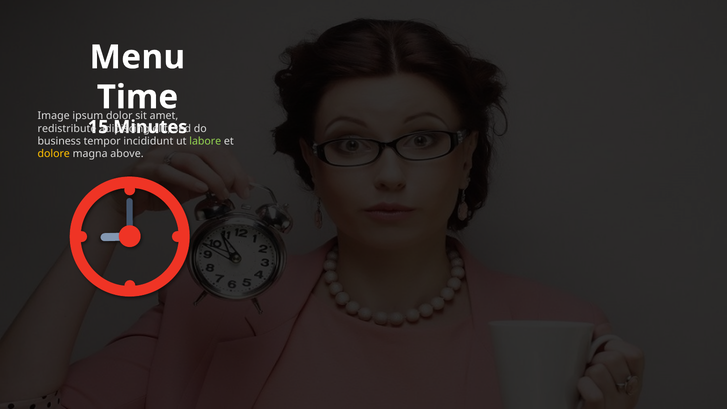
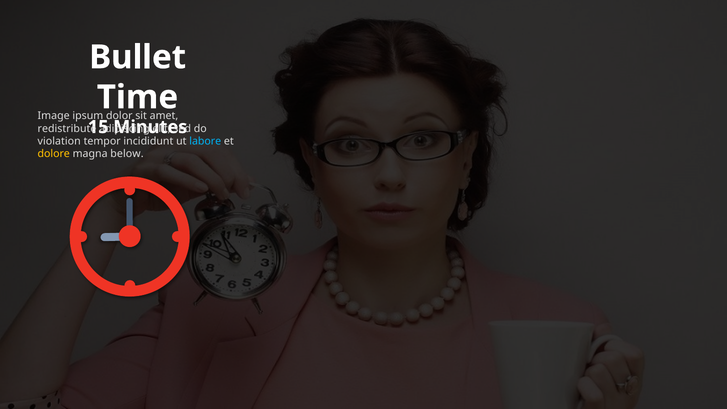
Menu: Menu -> Bullet
business: business -> violation
labore colour: light green -> light blue
above: above -> below
